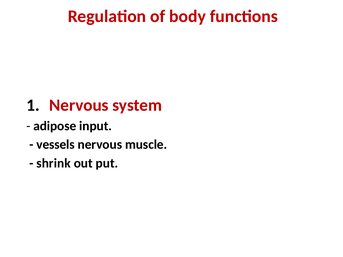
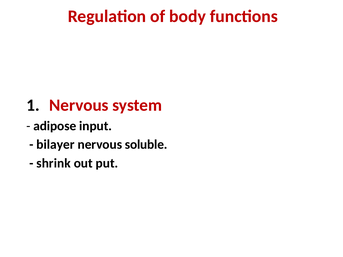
vessels: vessels -> bilayer
muscle: muscle -> soluble
